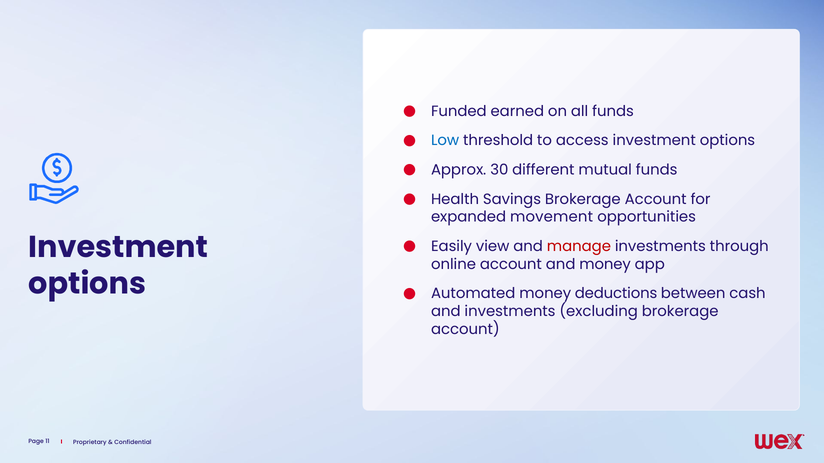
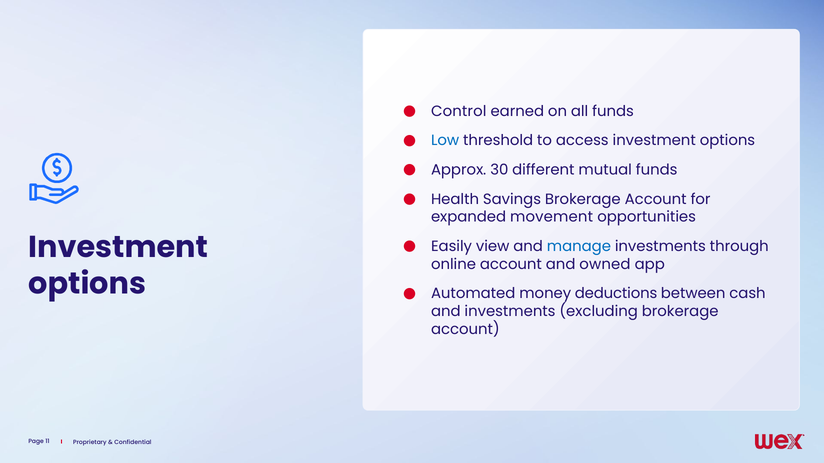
Funded: Funded -> Control
manage colour: red -> blue
and money: money -> owned
